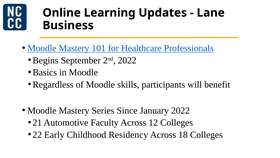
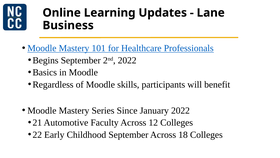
Childhood Residency: Residency -> September
